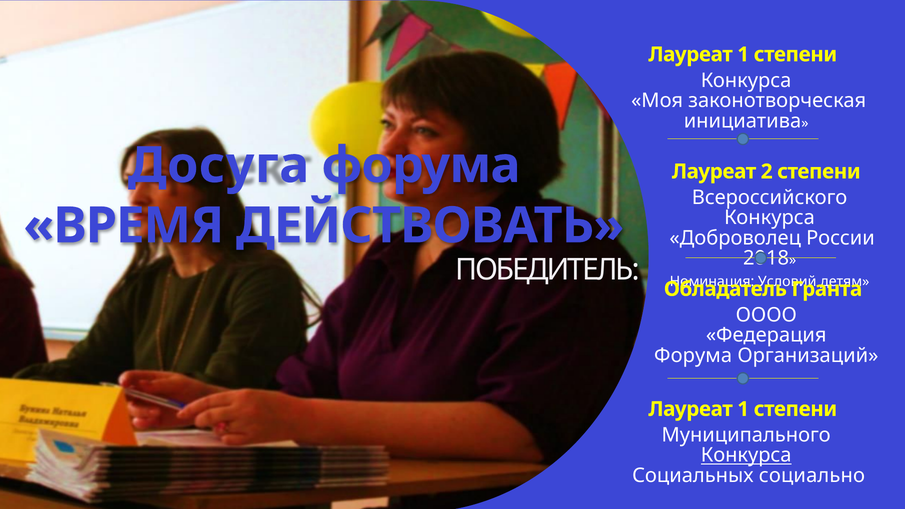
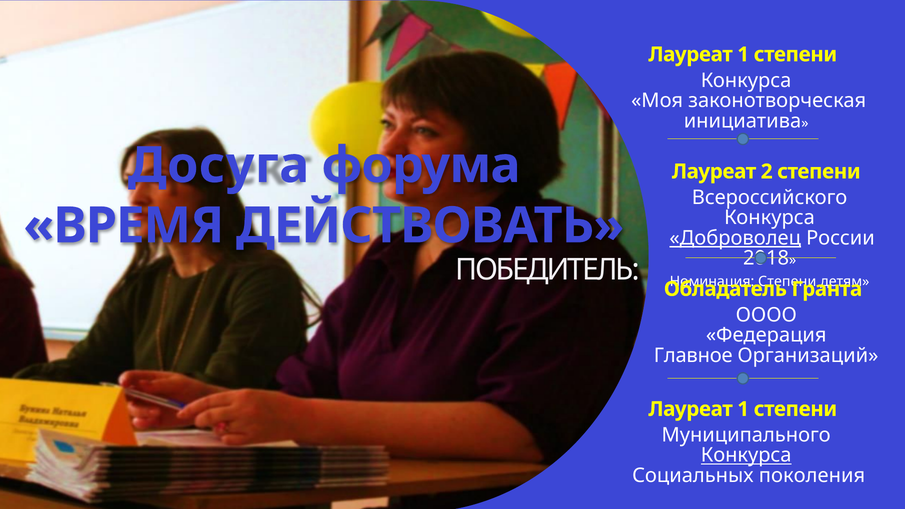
Доброволец underline: none -> present
Условий at (787, 282): Условий -> Степени
Форума at (693, 356): Форума -> Главное
социально: социально -> поколения
